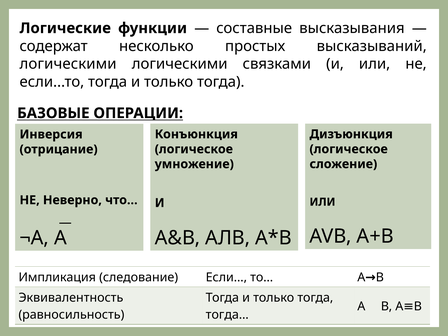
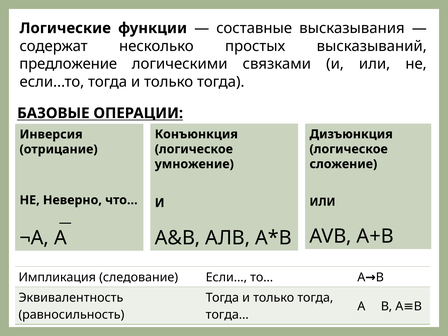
логическими at (68, 64): логическими -> предложение
